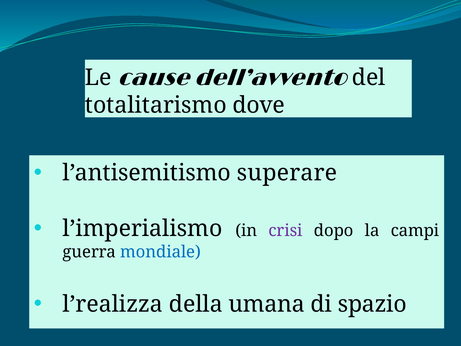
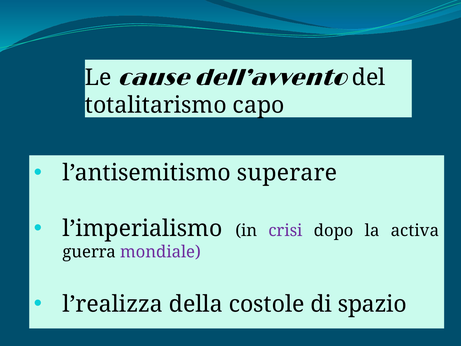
dove: dove -> capo
campi: campi -> activa
mondiale colour: blue -> purple
umana: umana -> costole
